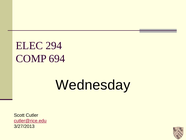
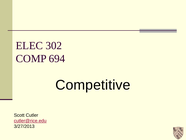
294: 294 -> 302
Wednesday: Wednesday -> Competitive
